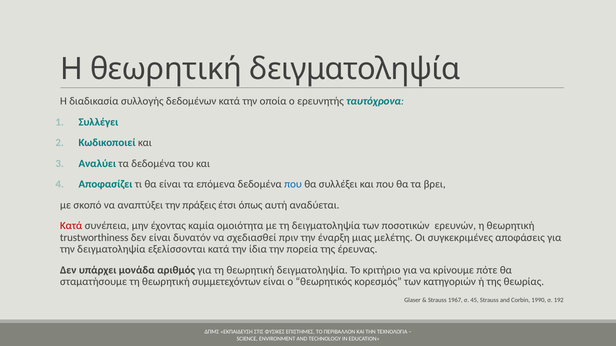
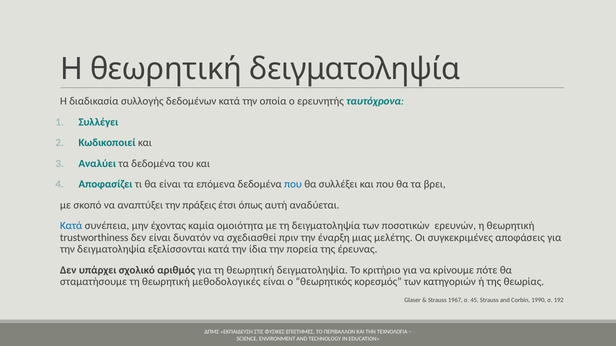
Κατά at (71, 226) colour: red -> blue
μονάδα: μονάδα -> σχολικό
συμμετεχόντων: συμμετεχόντων -> μεθοδολογικές
